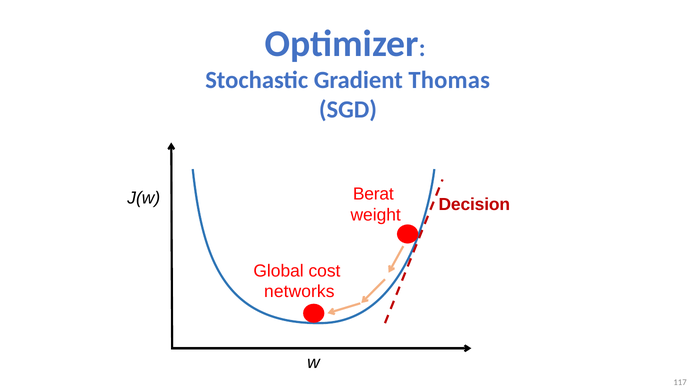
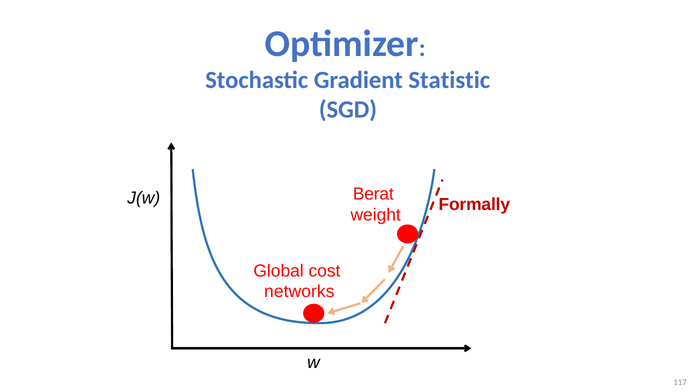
Thomas: Thomas -> Statistic
Decision: Decision -> Formally
